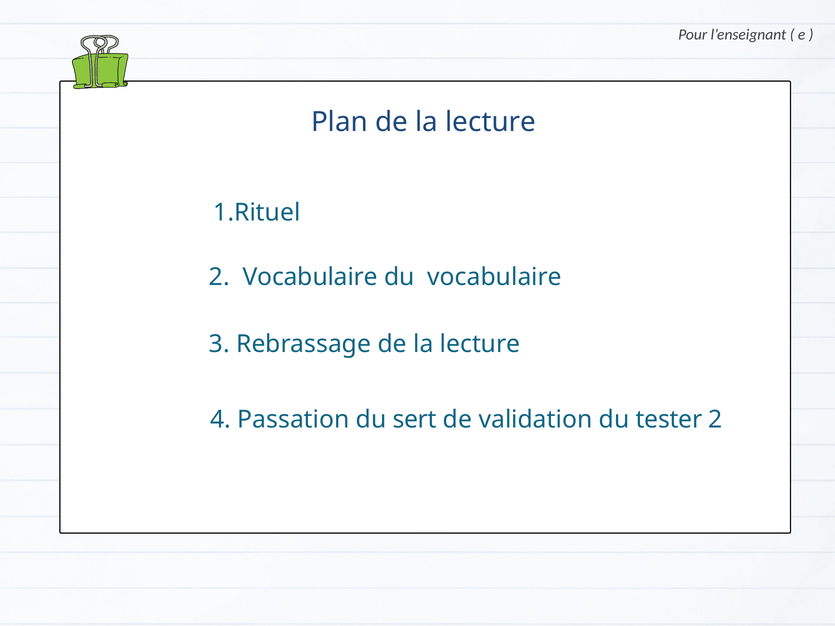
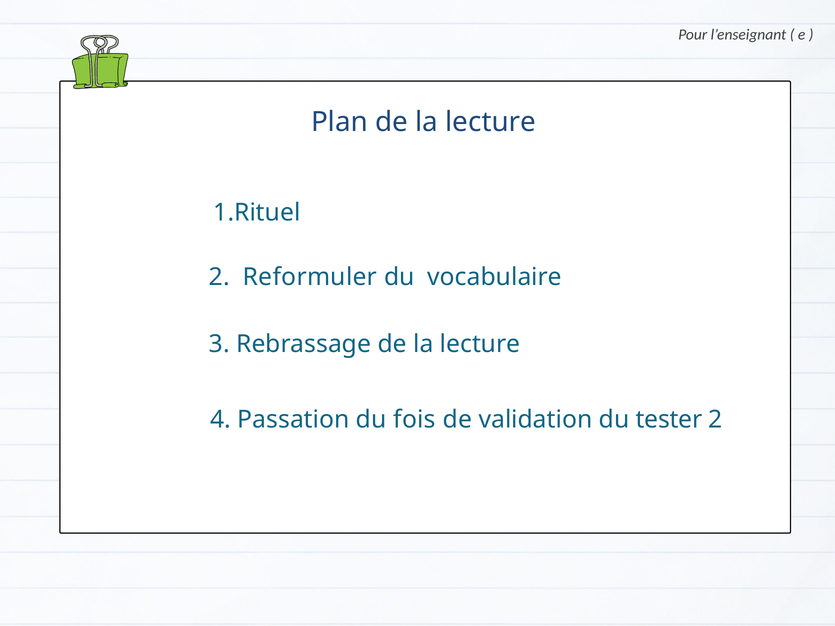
2 Vocabulaire: Vocabulaire -> Reformuler
sert: sert -> fois
